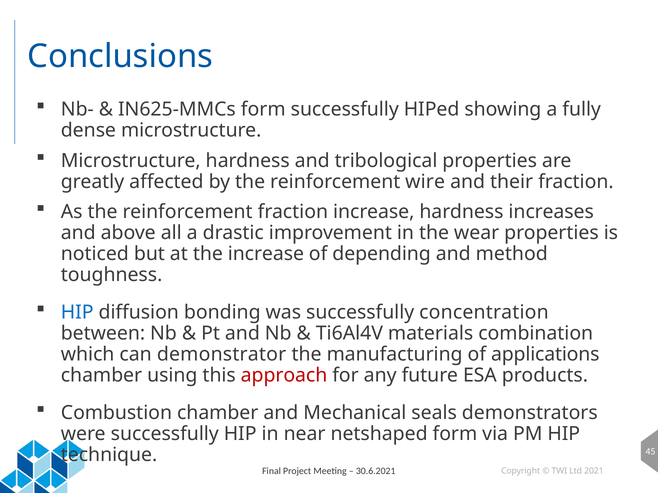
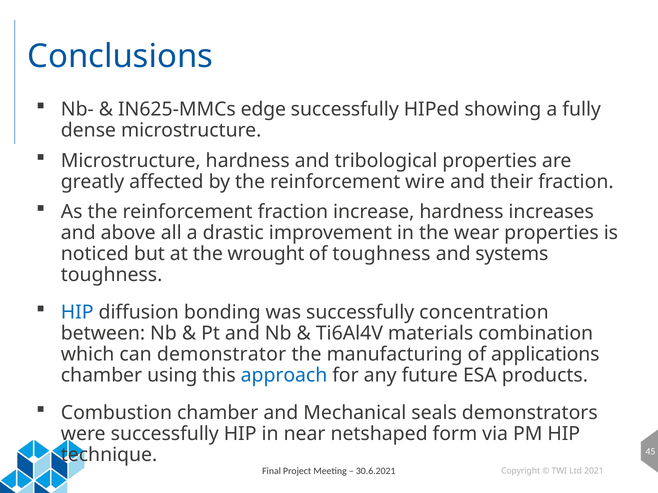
IN625-MMCs form: form -> edge
the increase: increase -> wrought
of depending: depending -> toughness
method: method -> systems
approach colour: red -> blue
